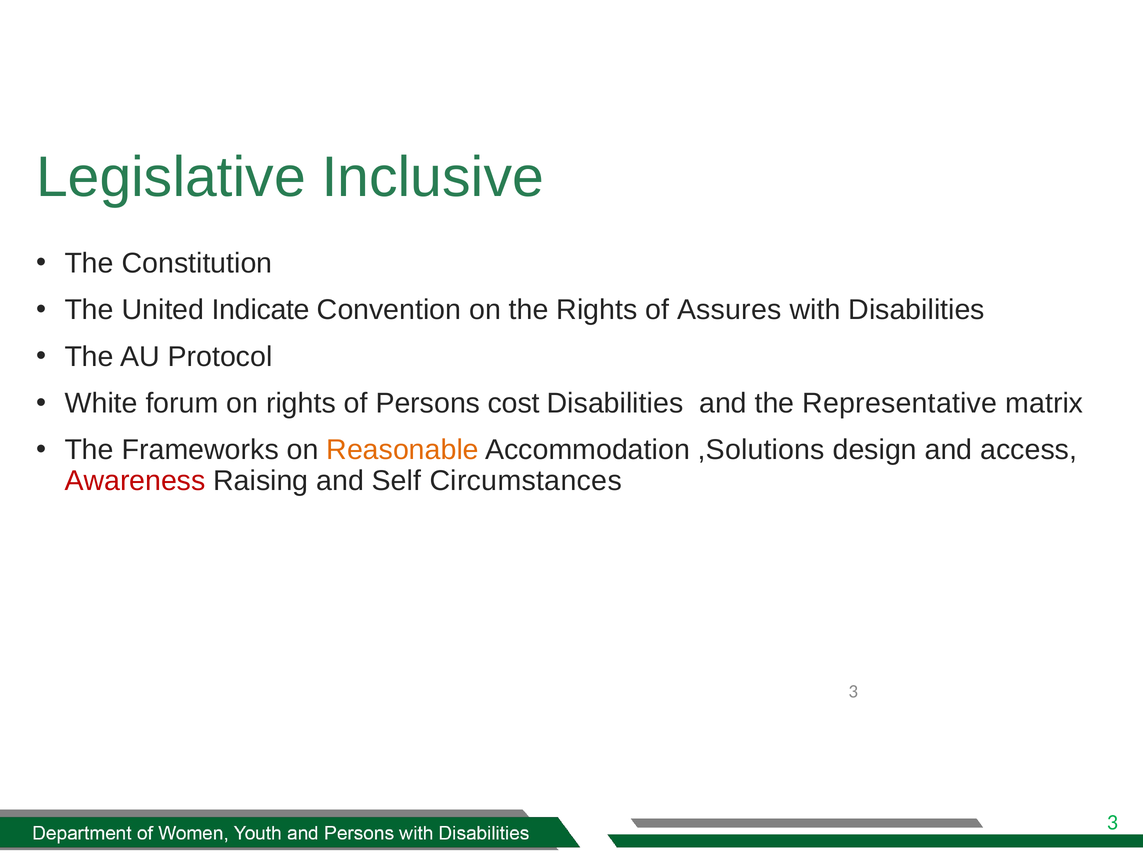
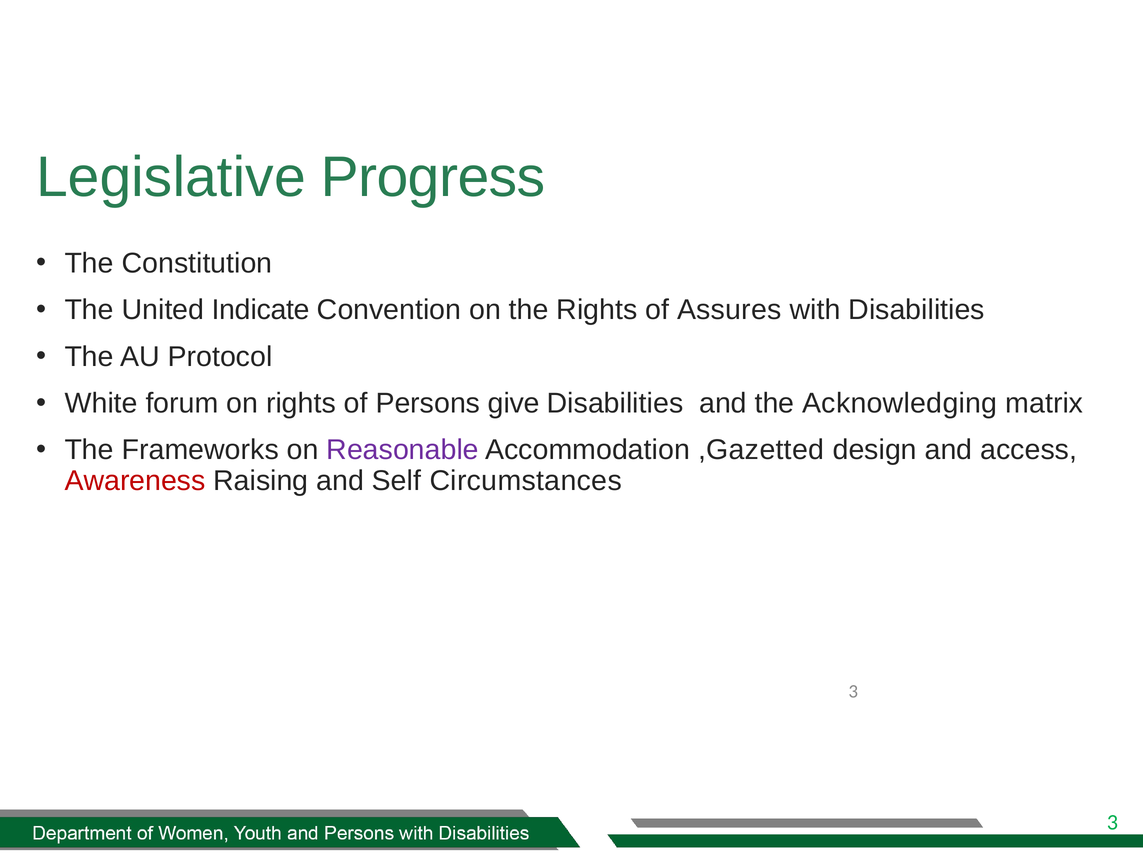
Inclusive: Inclusive -> Progress
cost: cost -> give
Representative: Representative -> Acknowledging
Reasonable colour: orange -> purple
,Solutions: ,Solutions -> ,Gazetted
